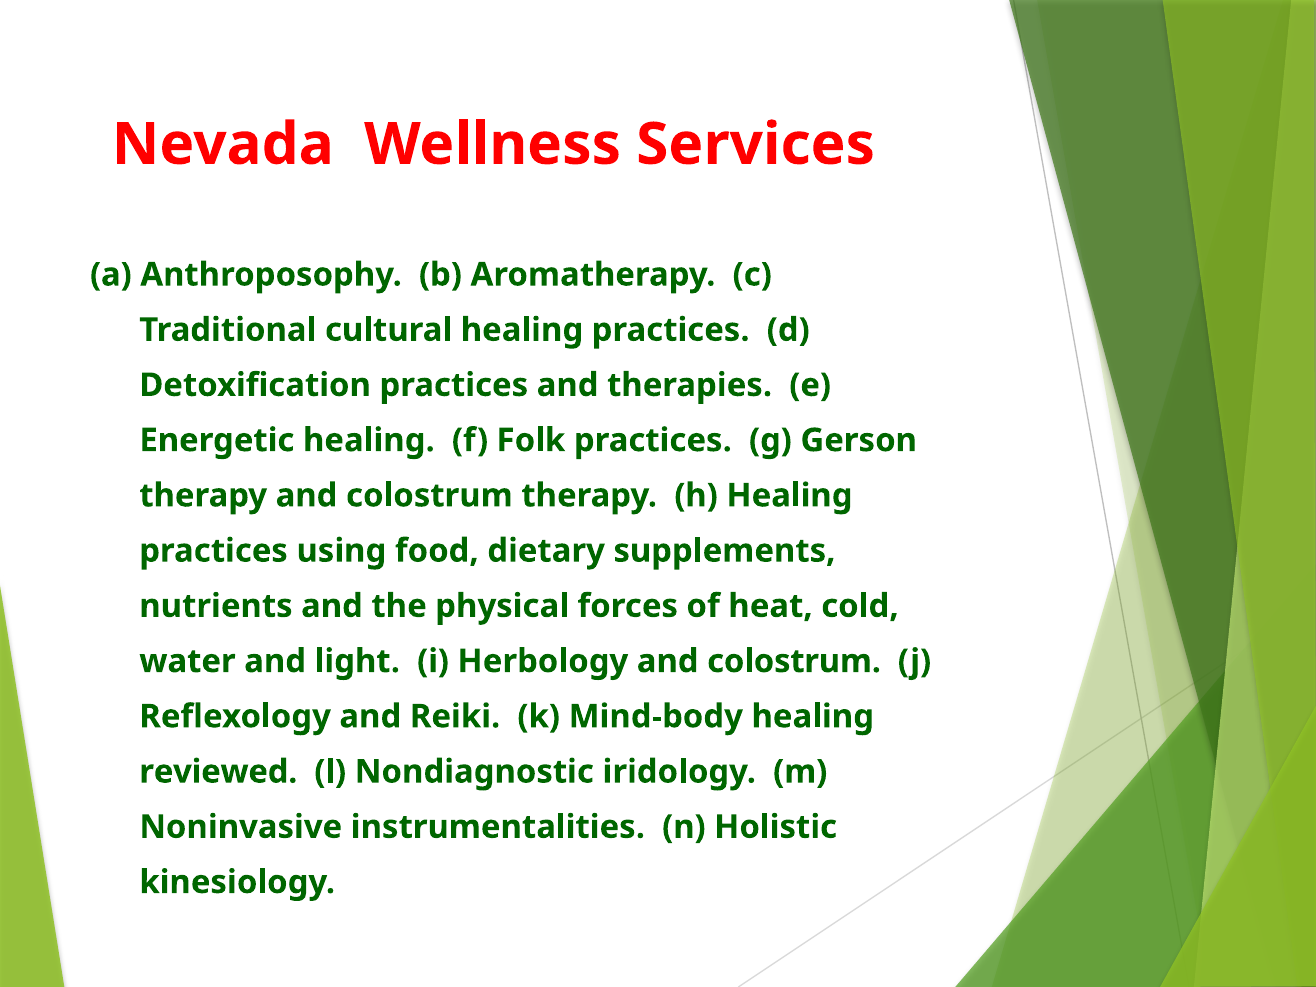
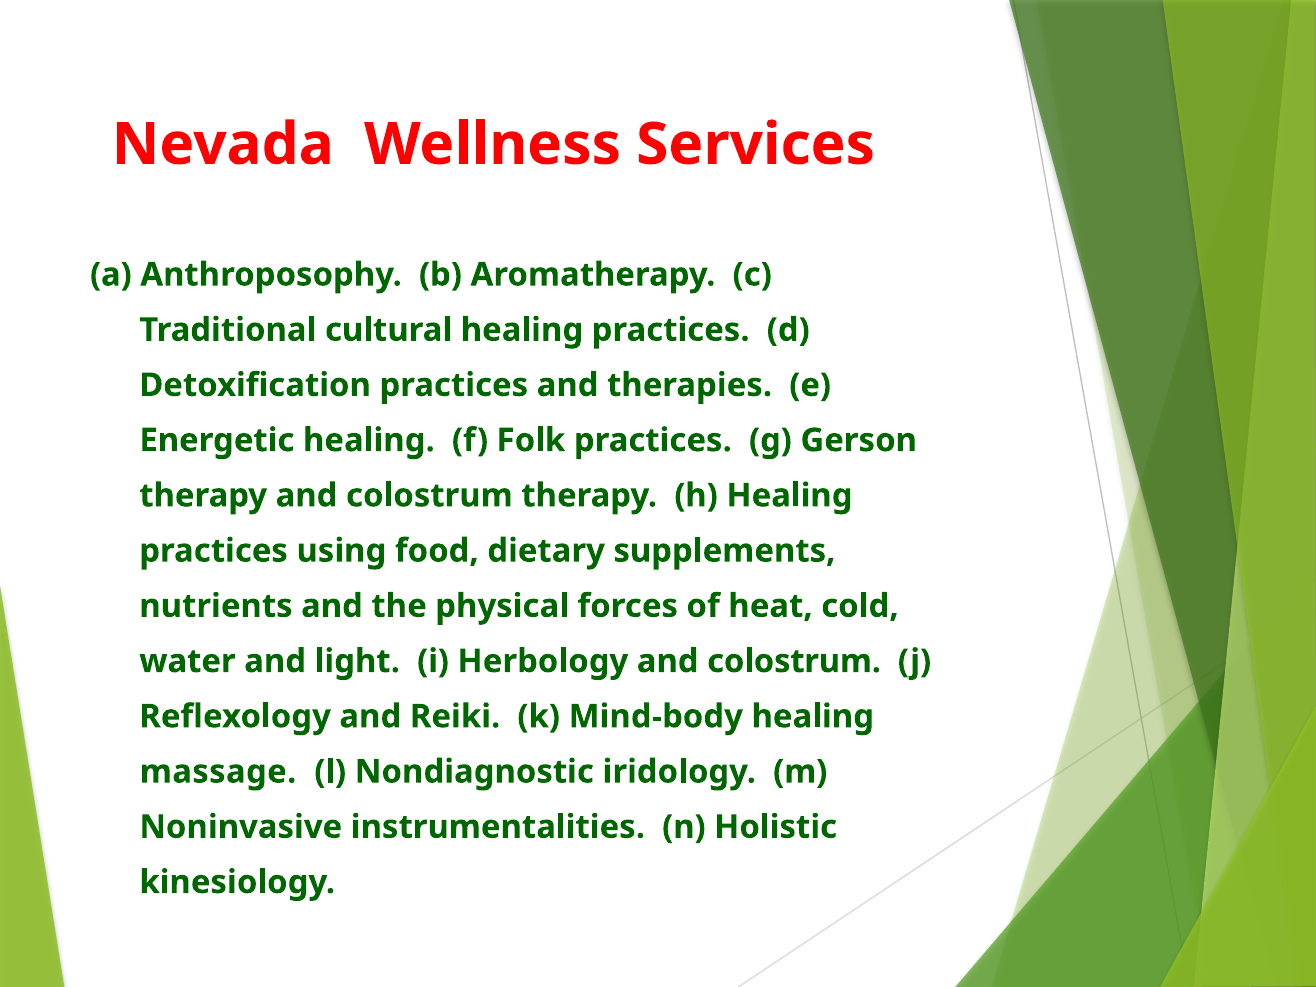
reviewed: reviewed -> massage
